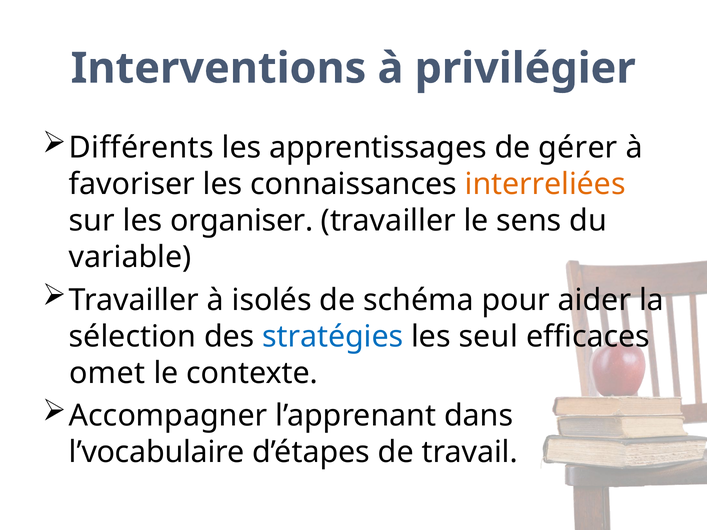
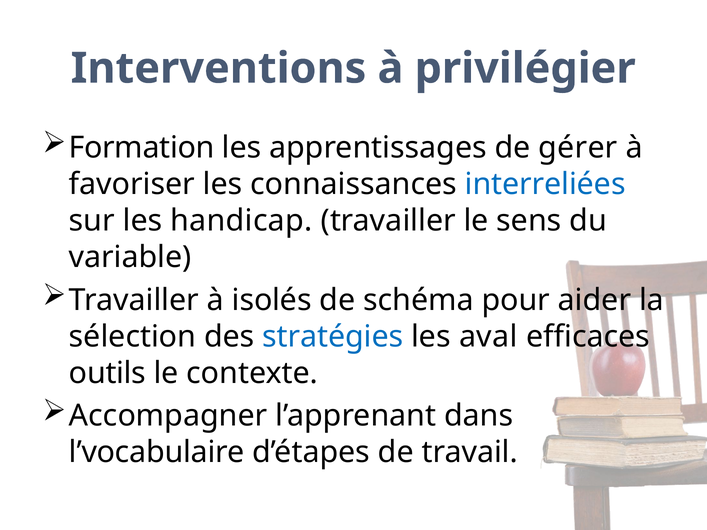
Différents: Différents -> Formation
interreliées colour: orange -> blue
organiser: organiser -> handicap
seul: seul -> aval
omet: omet -> outils
